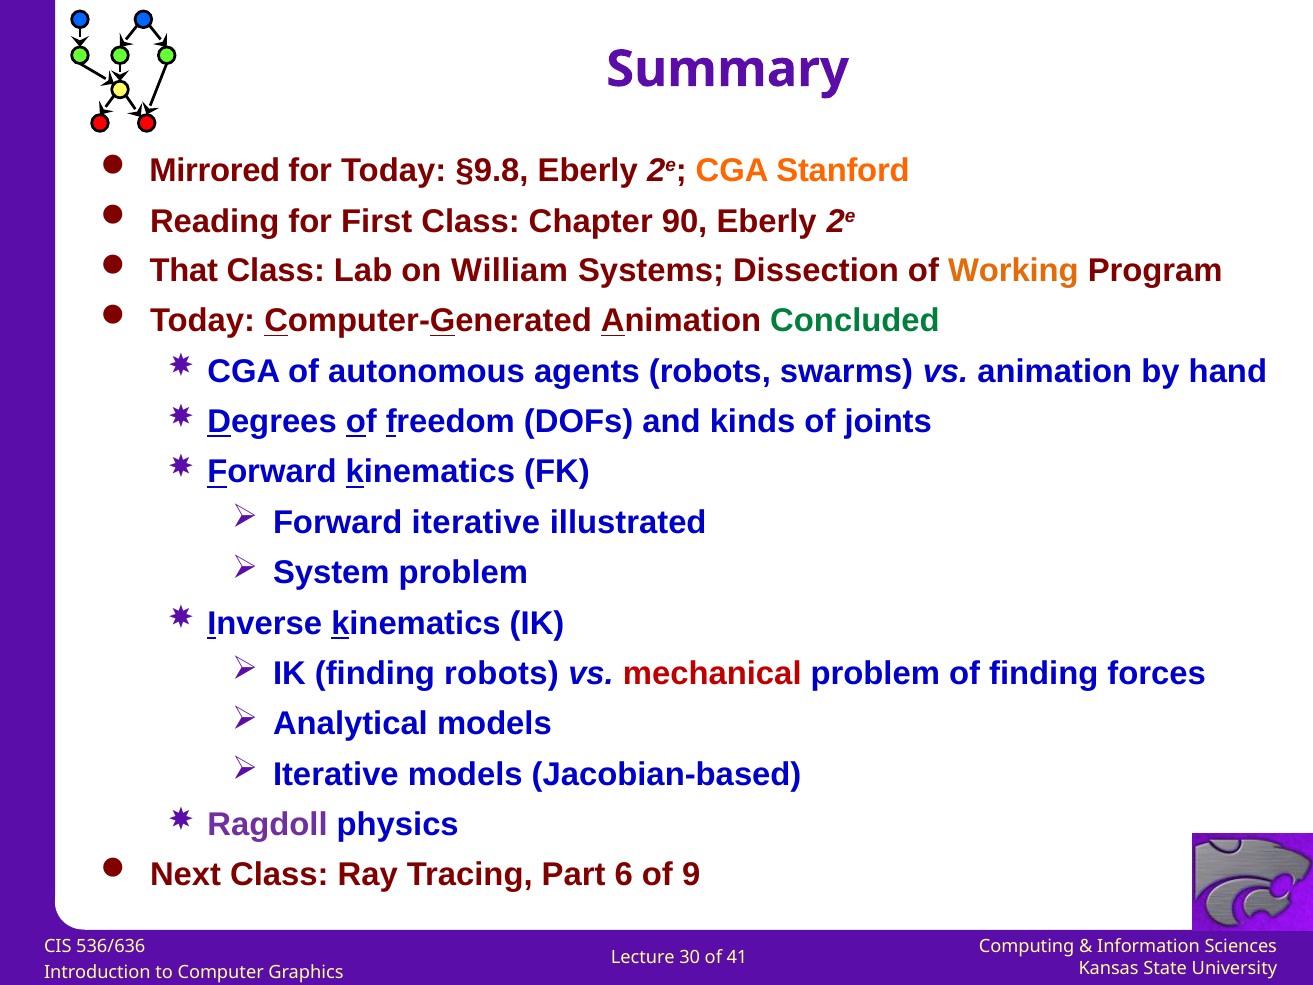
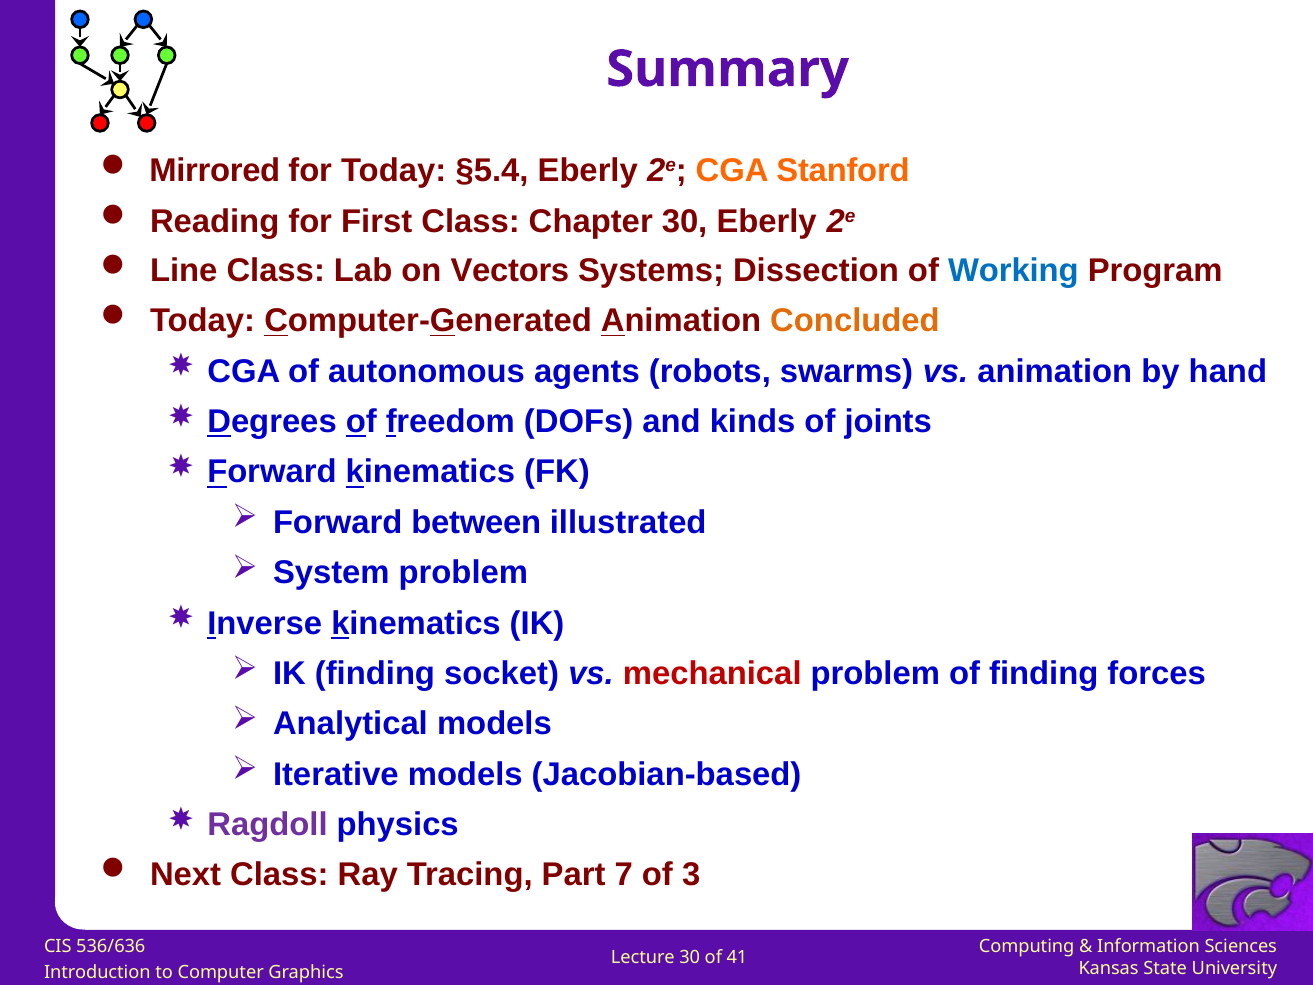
§9.8: §9.8 -> §5.4
Chapter 90: 90 -> 30
That: That -> Line
William: William -> Vectors
Working colour: orange -> blue
Concluded colour: green -> orange
Forward iterative: iterative -> between
finding robots: robots -> socket
6: 6 -> 7
9: 9 -> 3
